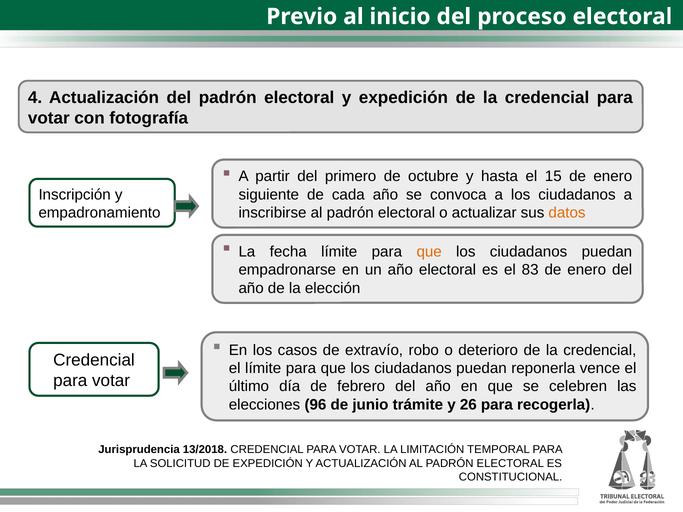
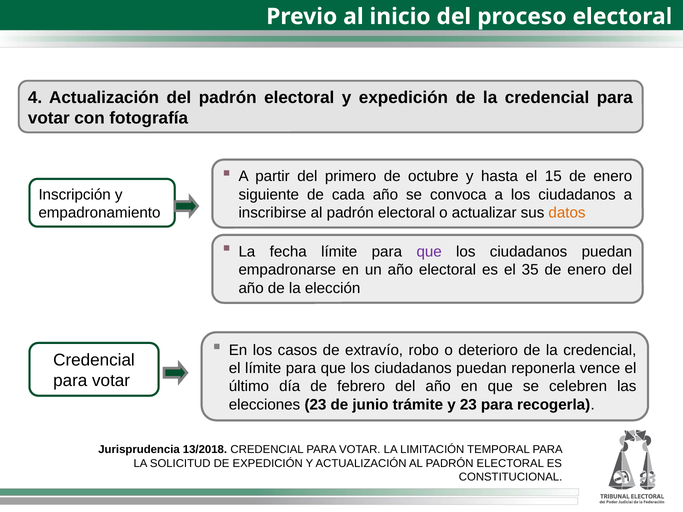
que at (429, 252) colour: orange -> purple
83: 83 -> 35
elecciones 96: 96 -> 23
y 26: 26 -> 23
